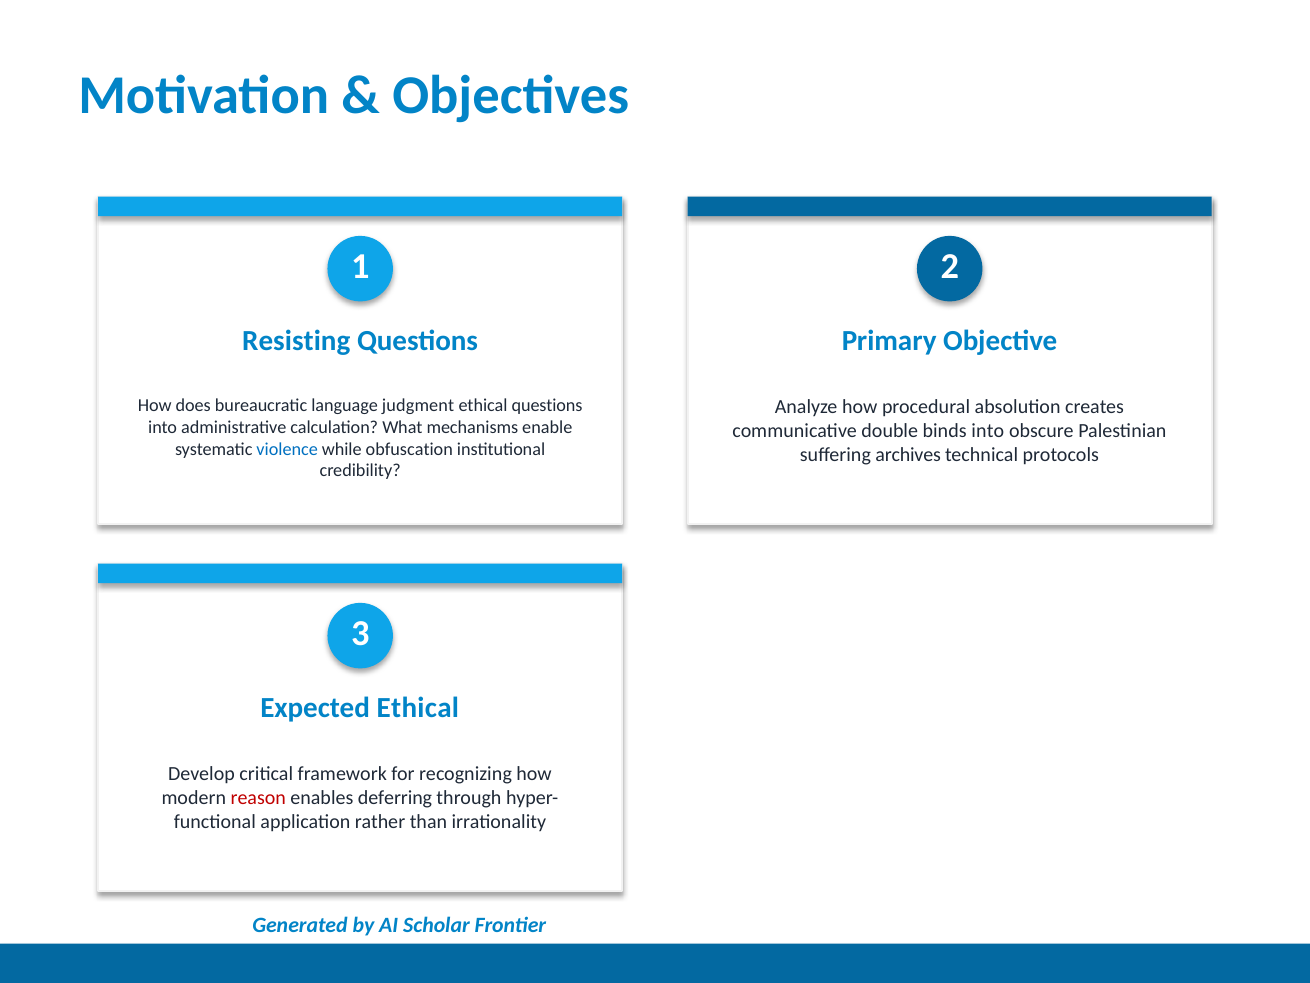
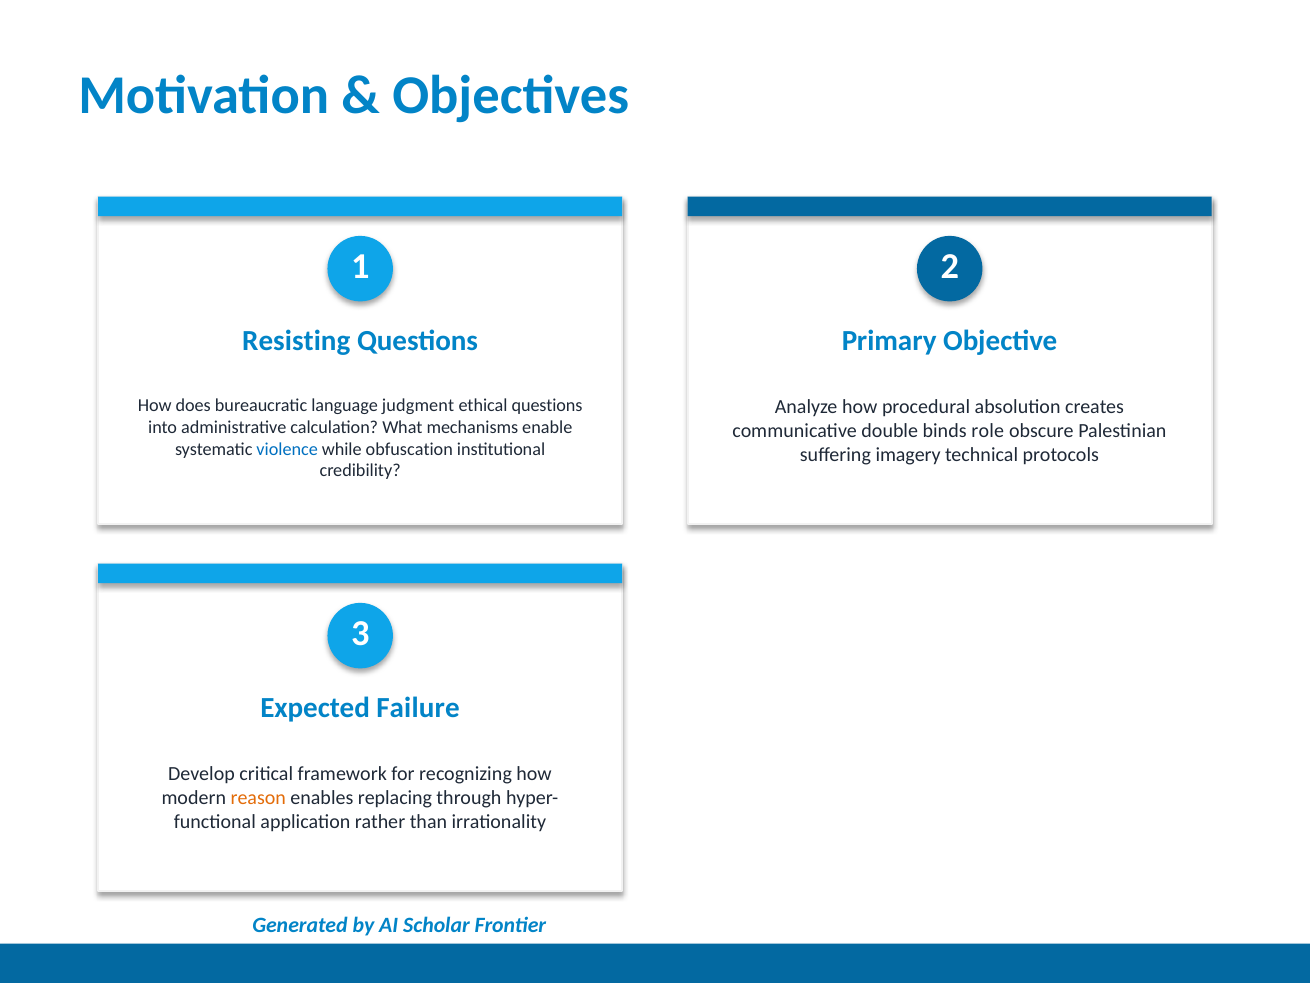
binds into: into -> role
archives: archives -> imagery
Expected Ethical: Ethical -> Failure
reason colour: red -> orange
deferring: deferring -> replacing
